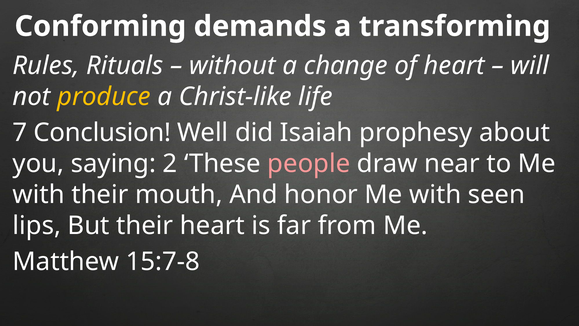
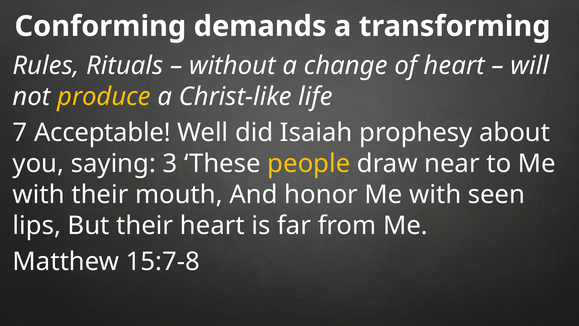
Conclusion: Conclusion -> Acceptable
2: 2 -> 3
people colour: pink -> yellow
